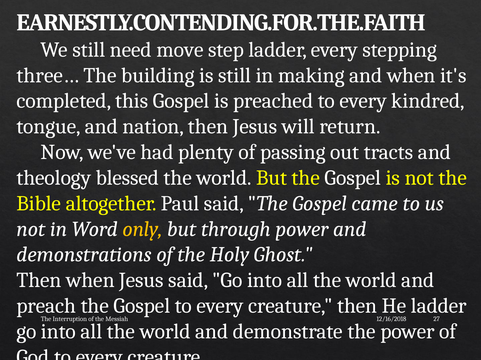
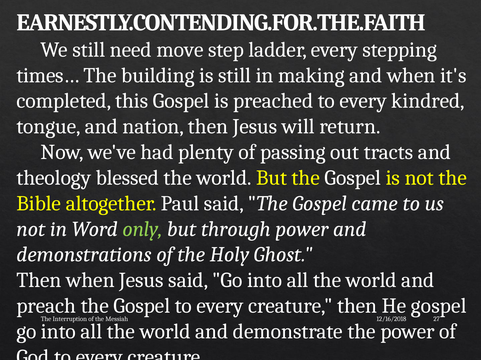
three…: three… -> times…
only colour: yellow -> light green
He ladder: ladder -> gospel
